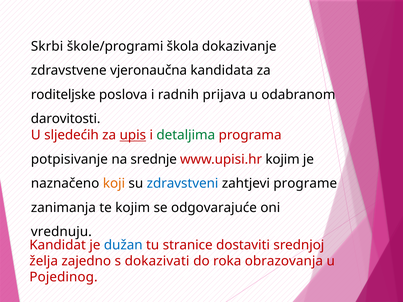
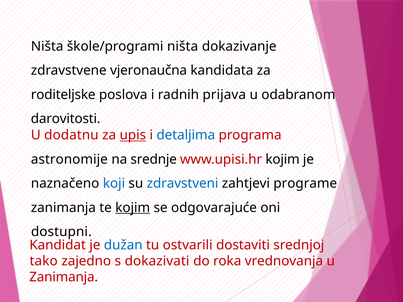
Skrbi at (47, 46): Skrbi -> Ništa
škole/programi škola: škola -> ništa
sljedećih: sljedećih -> dodatnu
detaljima colour: green -> blue
potpisivanje: potpisivanje -> astronomije
koji colour: orange -> blue
kojim at (133, 208) underline: none -> present
vrednuju: vrednuju -> dostupni
stranice: stranice -> ostvarili
želja: želja -> tako
obrazovanja: obrazovanja -> vrednovanja
Pojedinog at (64, 277): Pojedinog -> Zanimanja
